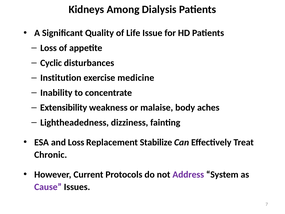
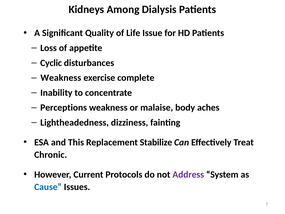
Institution at (61, 78): Institution -> Weakness
medicine: medicine -> complete
Extensibility: Extensibility -> Perceptions
and Loss: Loss -> This
Cause colour: purple -> blue
